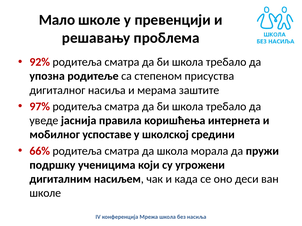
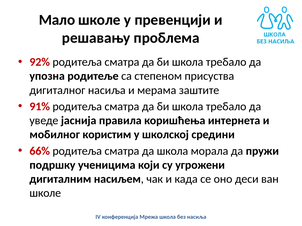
97%: 97% -> 91%
успоставе: успоставе -> користим
